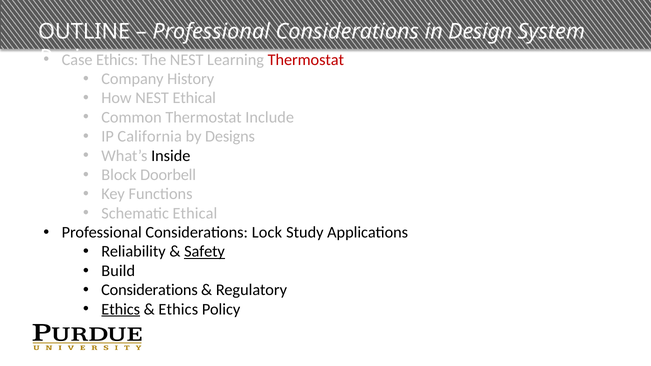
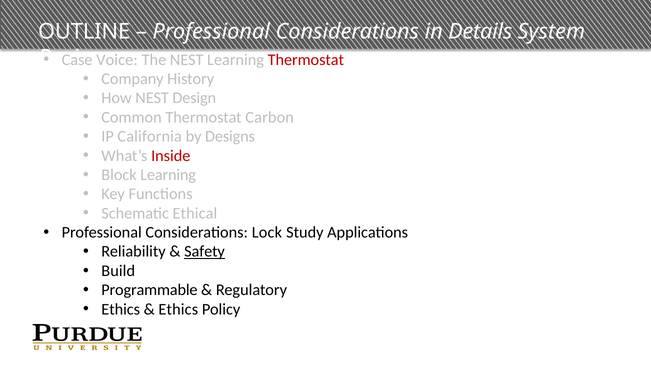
in Design: Design -> Details
Ethics at (117, 60): Ethics -> Voice
NEST Ethical: Ethical -> Design
Include: Include -> Carbon
Inside colour: black -> red
Block Doorbell: Doorbell -> Learning
Considerations at (149, 290): Considerations -> Programmable
Ethics at (121, 309) underline: present -> none
